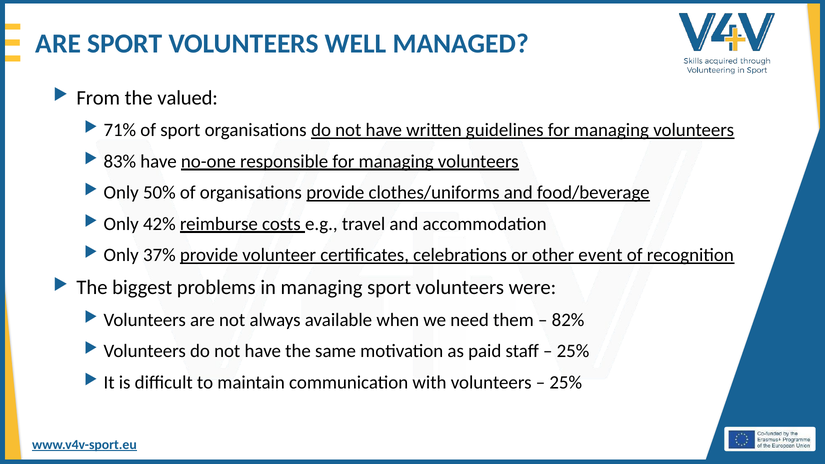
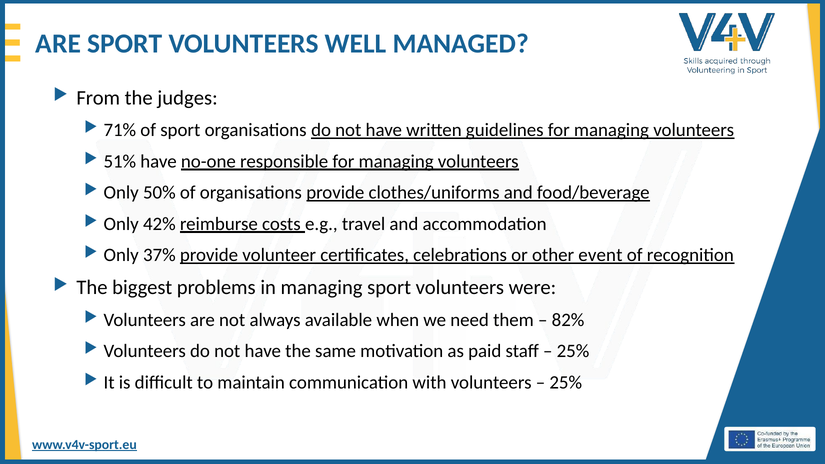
valued: valued -> judges
83%: 83% -> 51%
